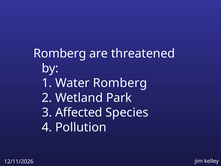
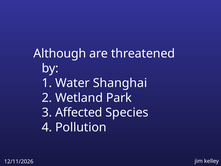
Romberg at (60, 54): Romberg -> Although
Water Romberg: Romberg -> Shanghai
